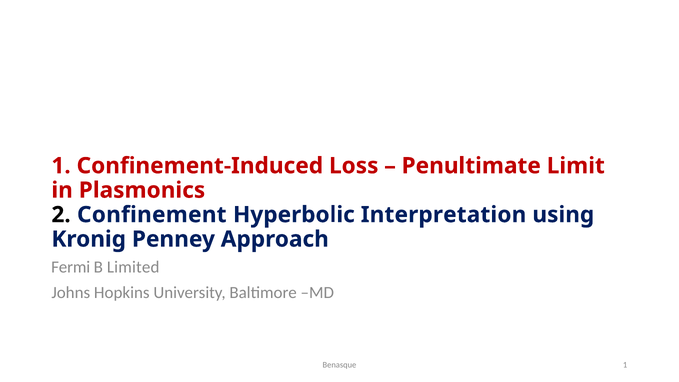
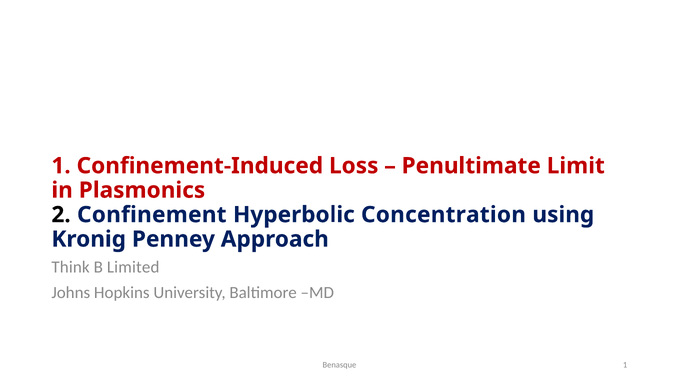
Interpretation: Interpretation -> Concentration
Fermi: Fermi -> Think
